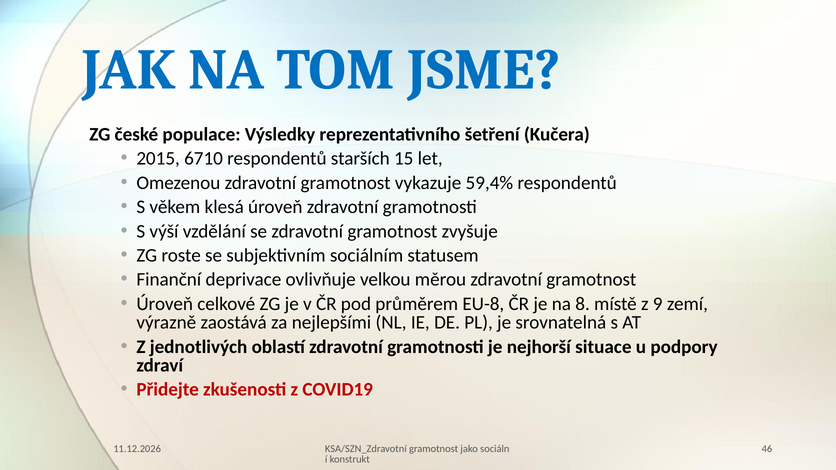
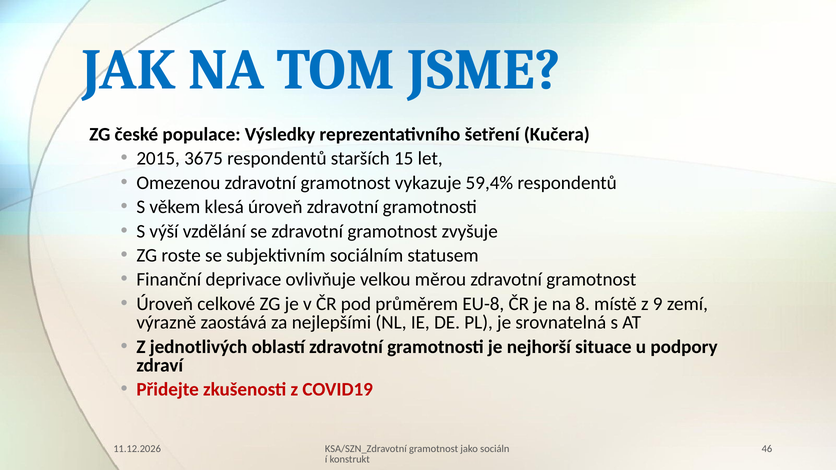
6710: 6710 -> 3675
